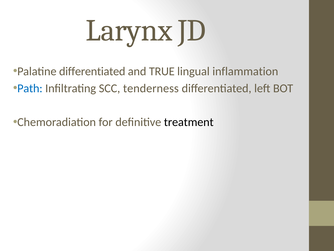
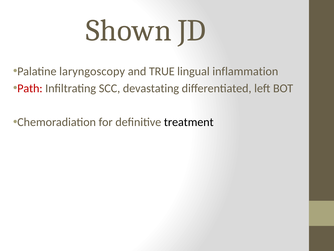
Larynx: Larynx -> Shown
Palatine differentiated: differentiated -> laryngoscopy
Path colour: blue -> red
tenderness: tenderness -> devastating
